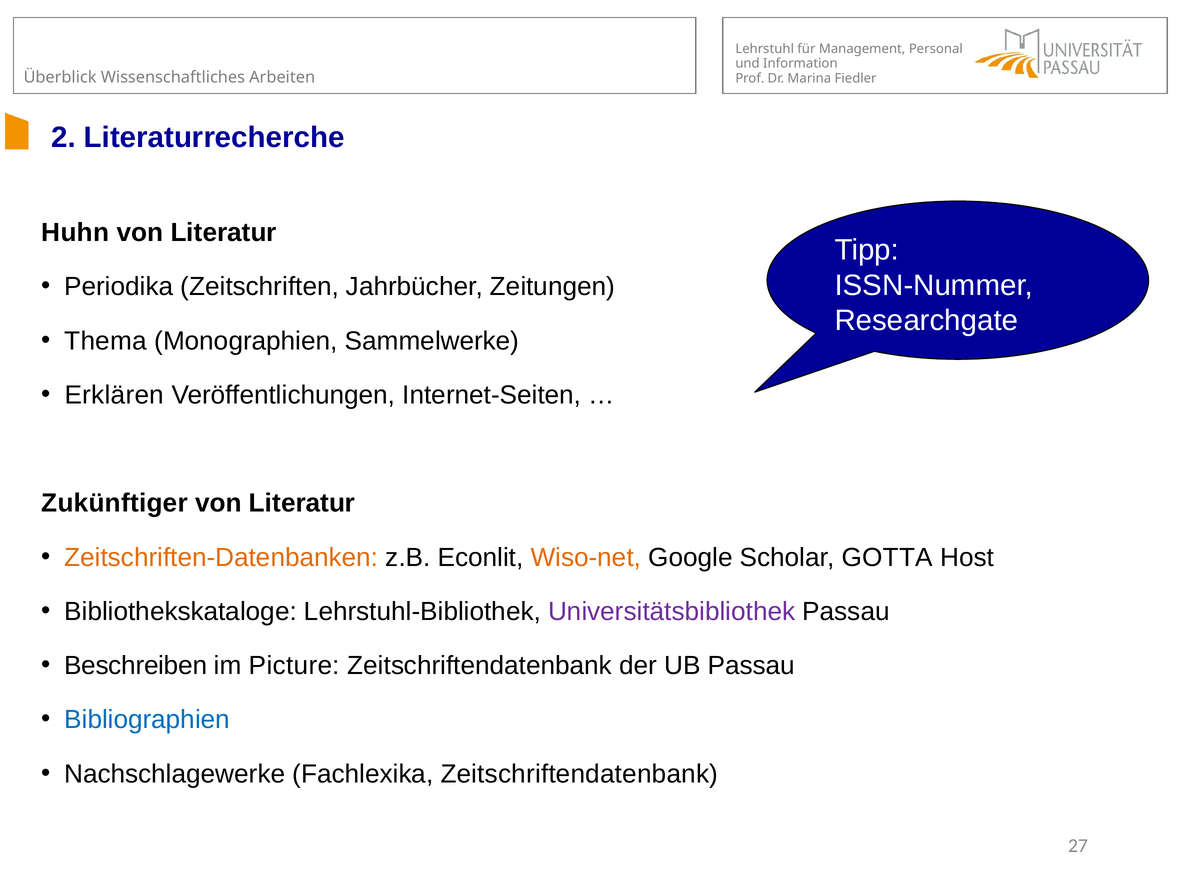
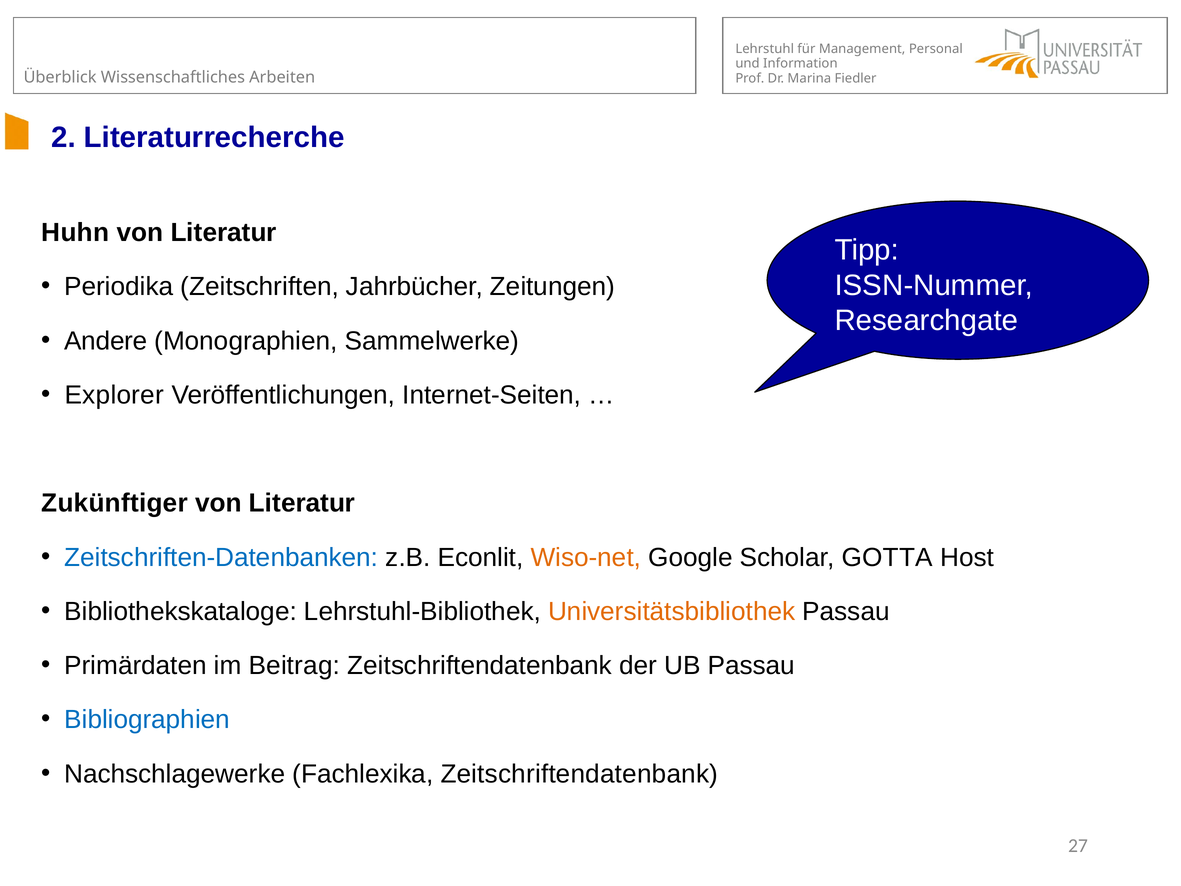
Thema: Thema -> Andere
Erklären: Erklären -> Explorer
Zeitschriften-Datenbanken colour: orange -> blue
Universitätsbibliothek colour: purple -> orange
Beschreiben: Beschreiben -> Primärdaten
Picture: Picture -> Beitrag
